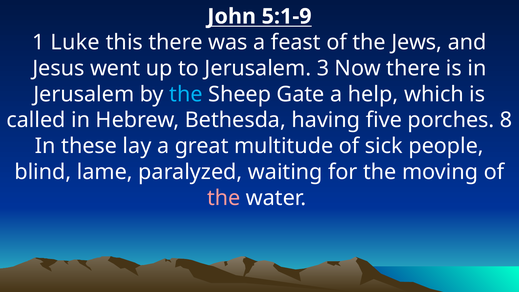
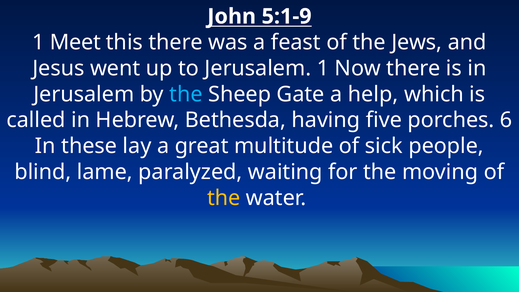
Luke: Luke -> Meet
Jerusalem 3: 3 -> 1
8: 8 -> 6
the at (224, 198) colour: pink -> yellow
